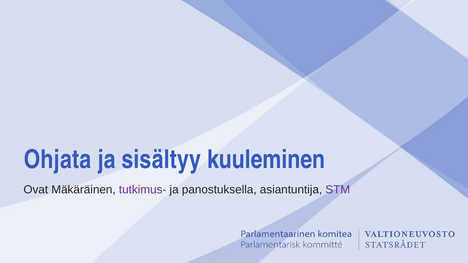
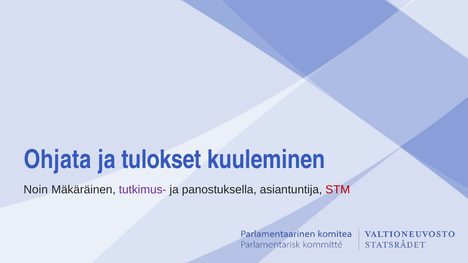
sisältyy: sisältyy -> tulokset
Ovat: Ovat -> Noin
STM colour: purple -> red
